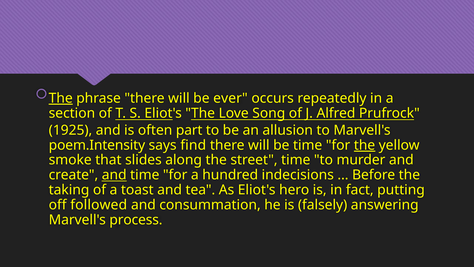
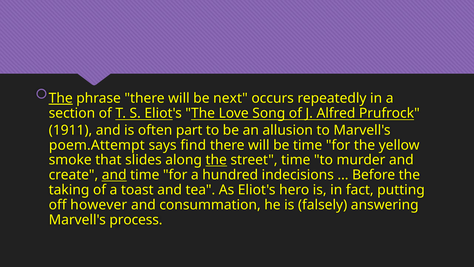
ever: ever -> next
1925: 1925 -> 1911
poem.Intensity: poem.Intensity -> poem.Attempt
the at (365, 145) underline: present -> none
the at (216, 160) underline: none -> present
followed: followed -> however
